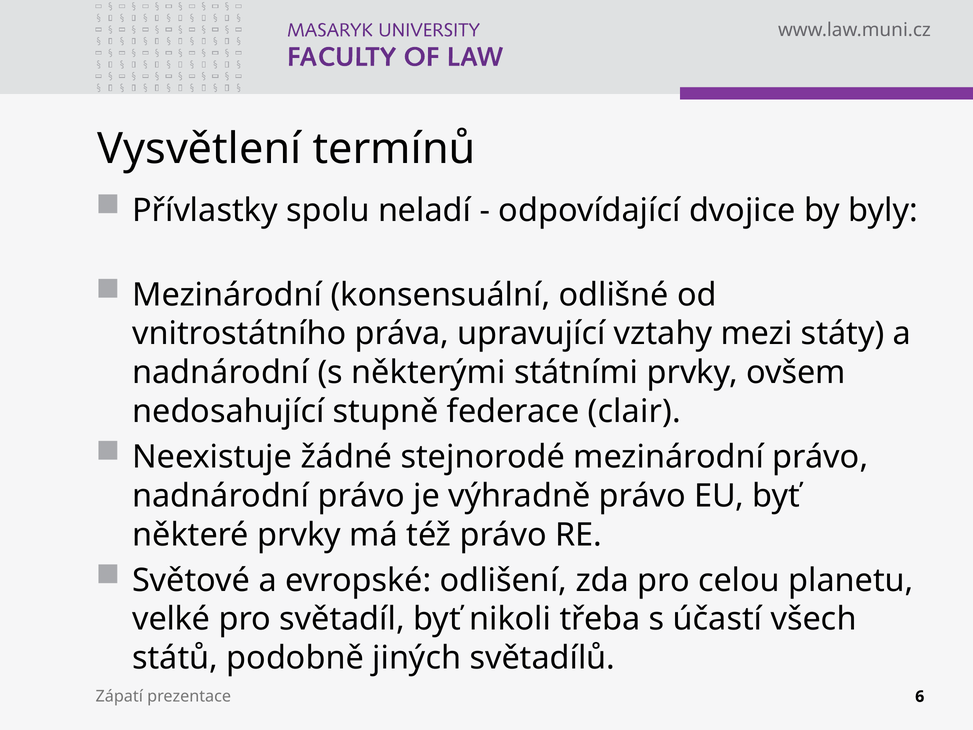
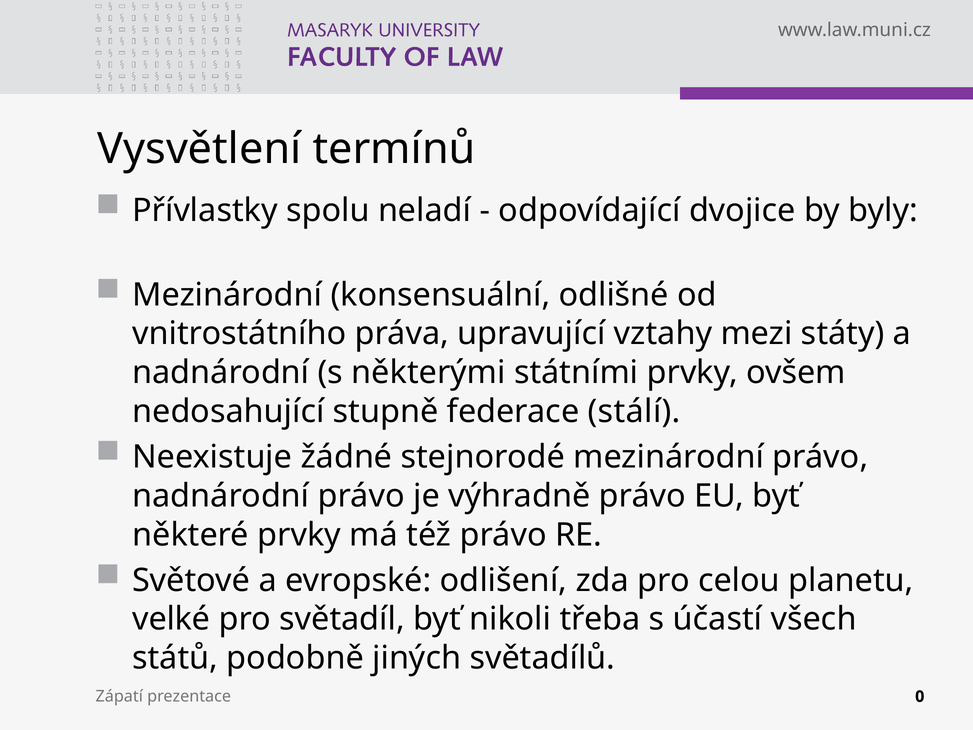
clair: clair -> stálí
6: 6 -> 0
